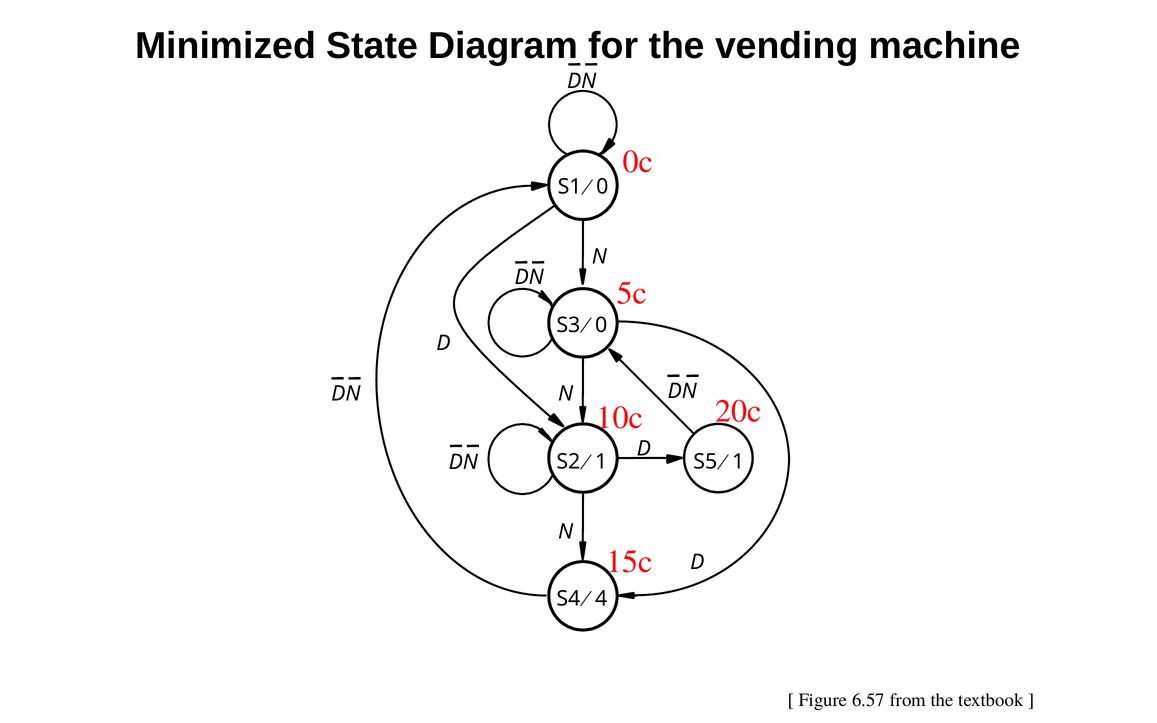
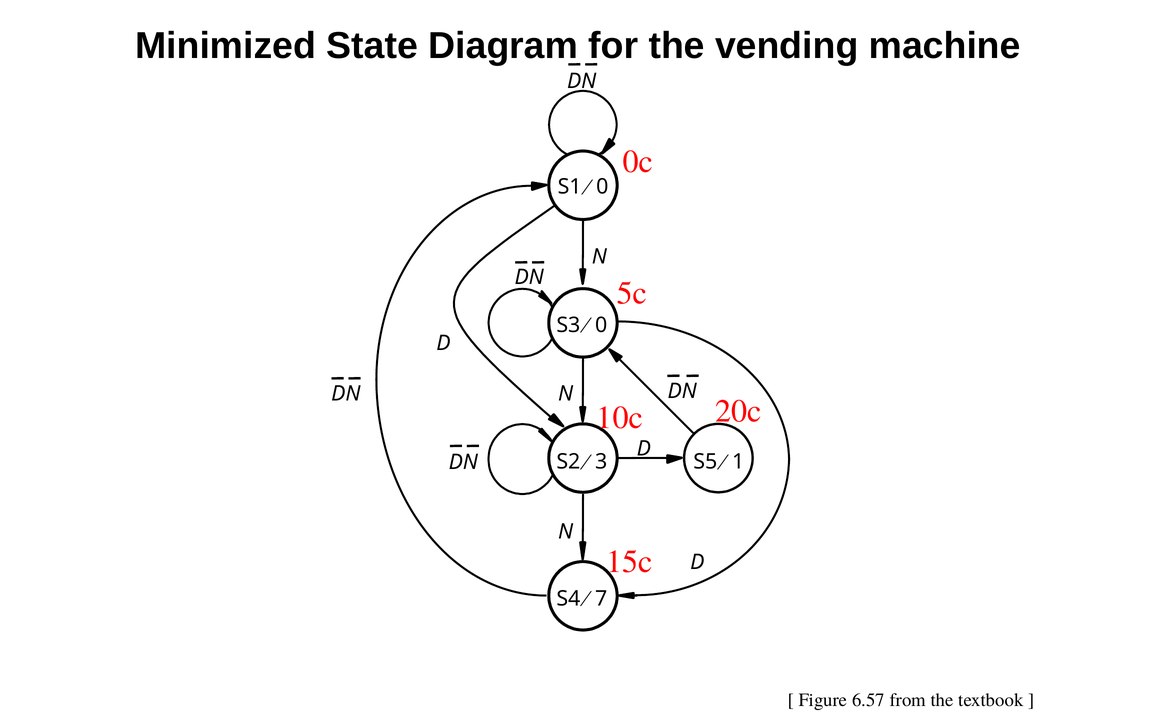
1 at (601, 462): 1 -> 3
4: 4 -> 7
